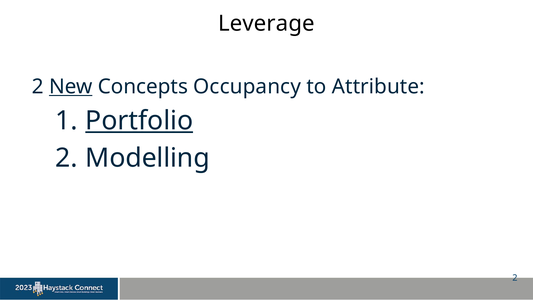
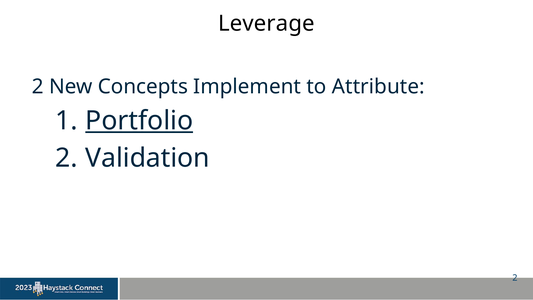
New underline: present -> none
Occupancy: Occupancy -> Implement
Modelling: Modelling -> Validation
